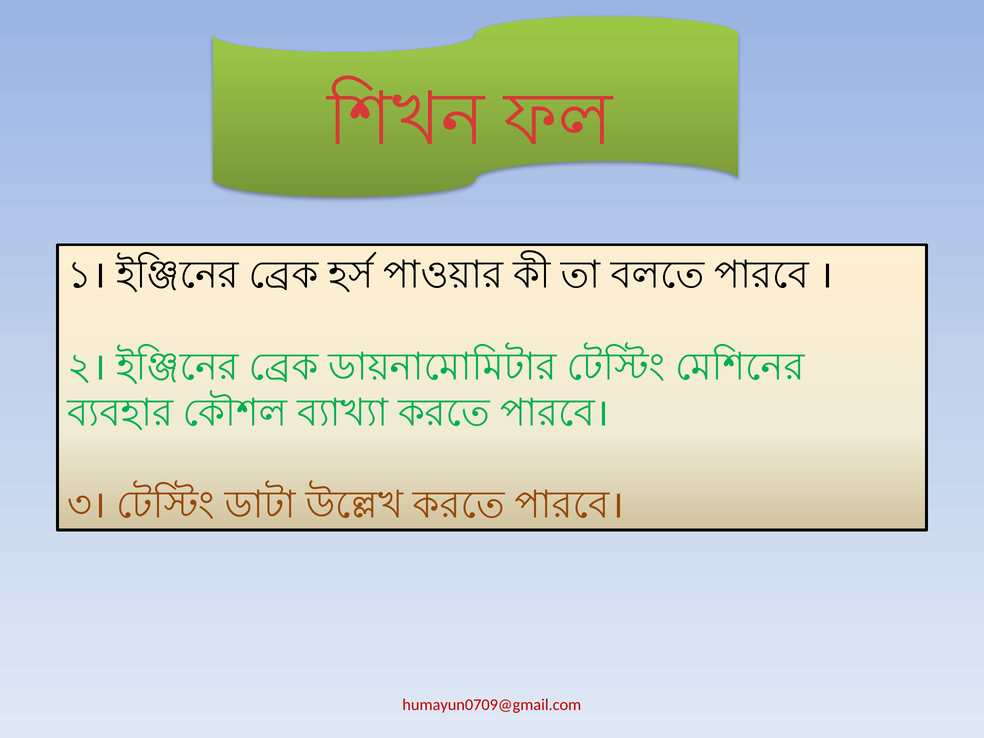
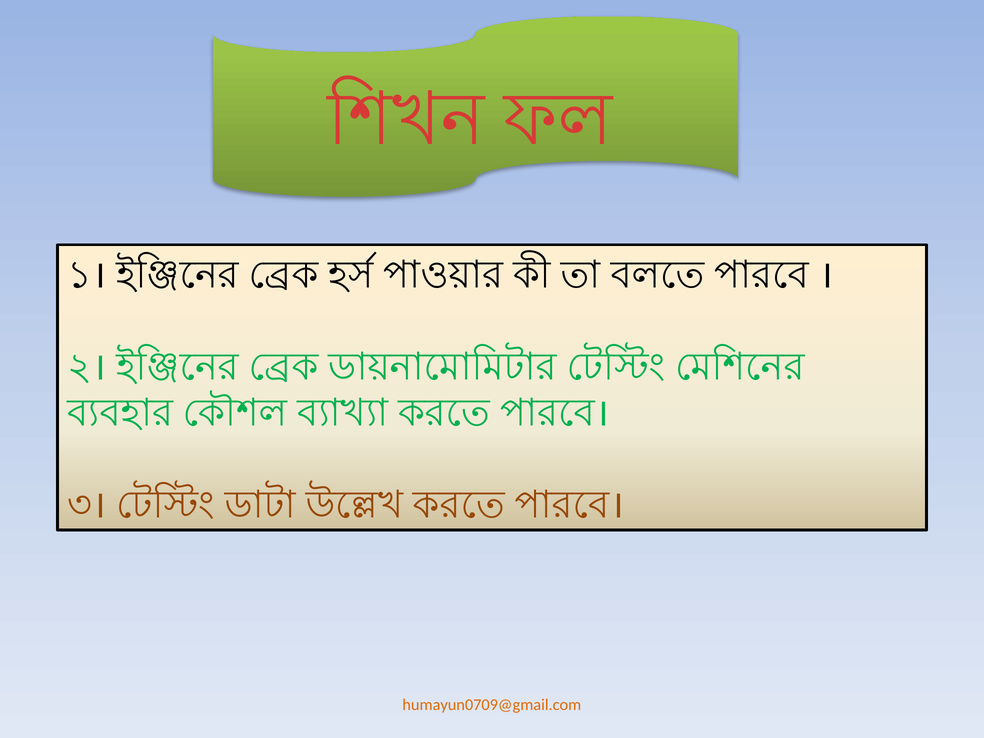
humayun0709@gmail.com colour: red -> orange
